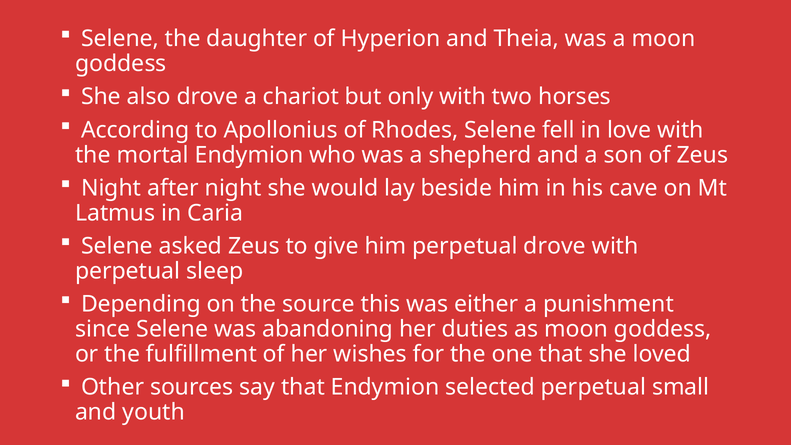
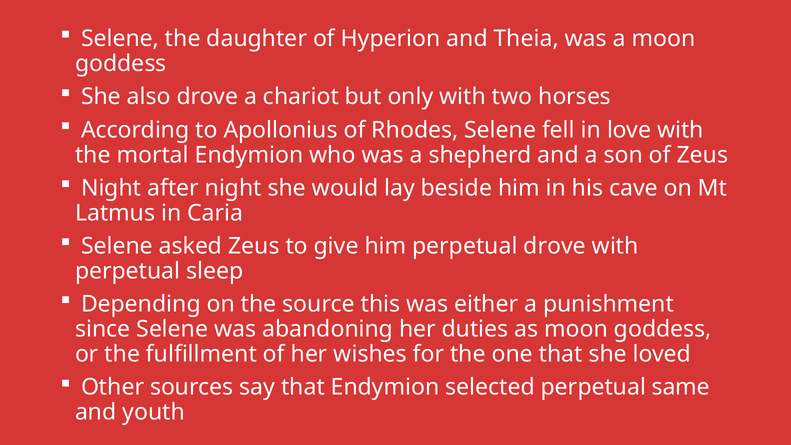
small: small -> same
